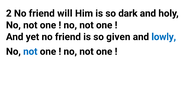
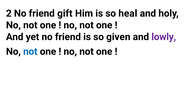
will: will -> gift
dark: dark -> heal
lowly colour: blue -> purple
